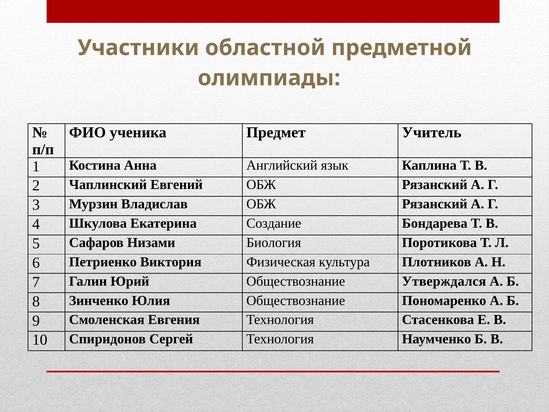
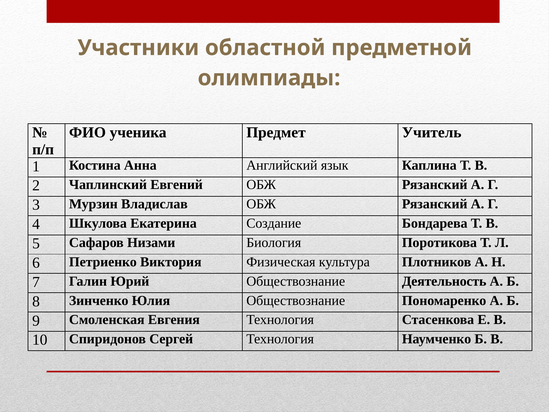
Утверждался: Утверждался -> Деятельность
